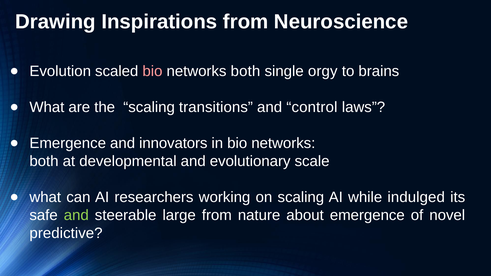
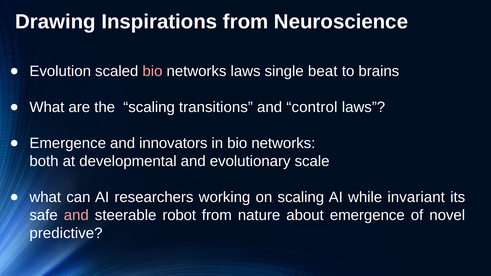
both at (245, 71): both -> laws
orgy: orgy -> beat
indulged: indulged -> invariant
and at (76, 215) colour: light green -> pink
large: large -> robot
